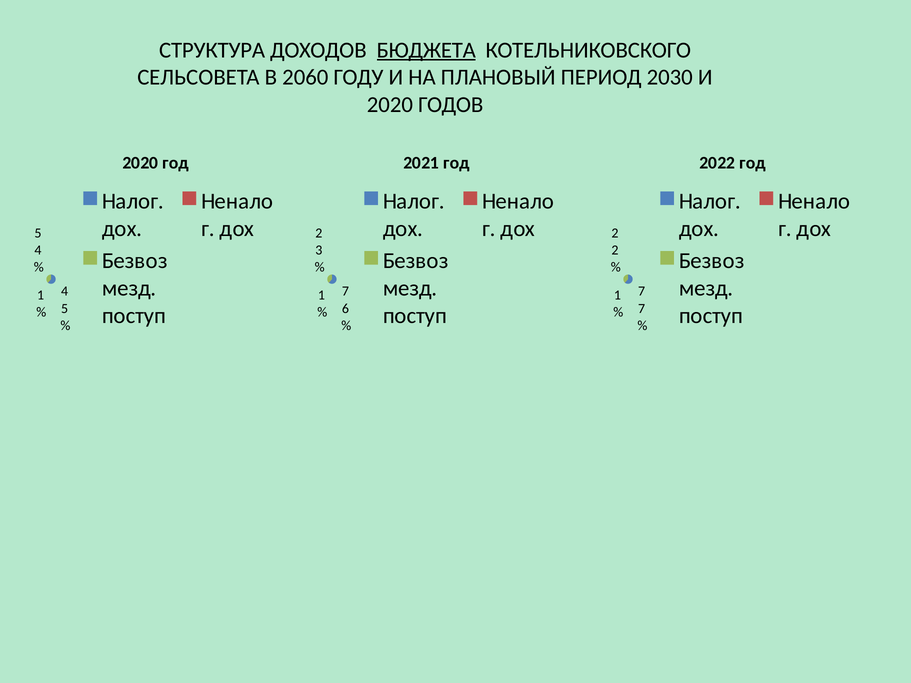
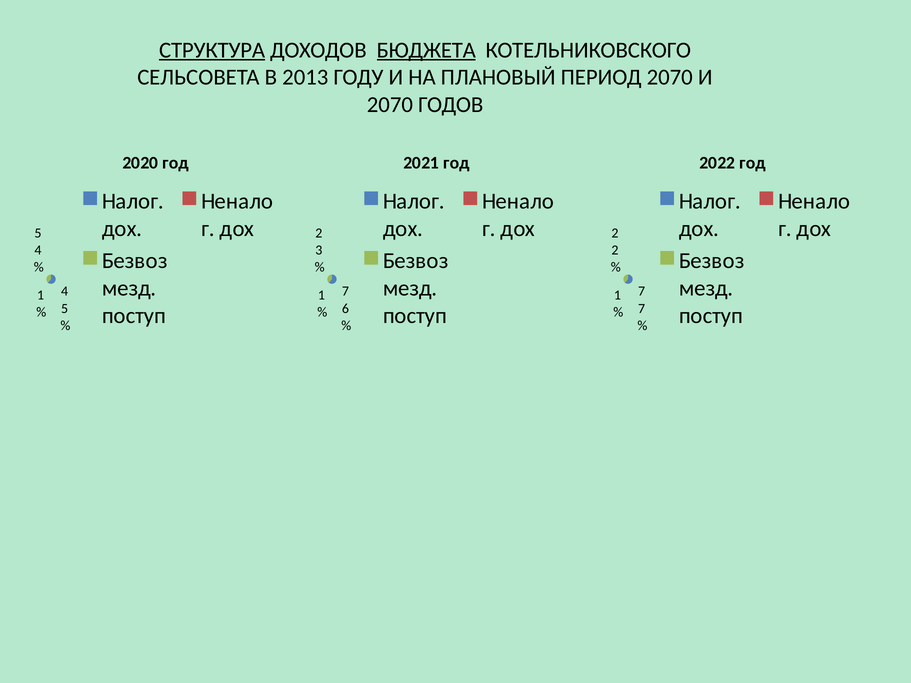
СТРУКТУРА underline: none -> present
2060: 2060 -> 2013
ПЕРИОД 2030: 2030 -> 2070
2020 at (390, 105): 2020 -> 2070
